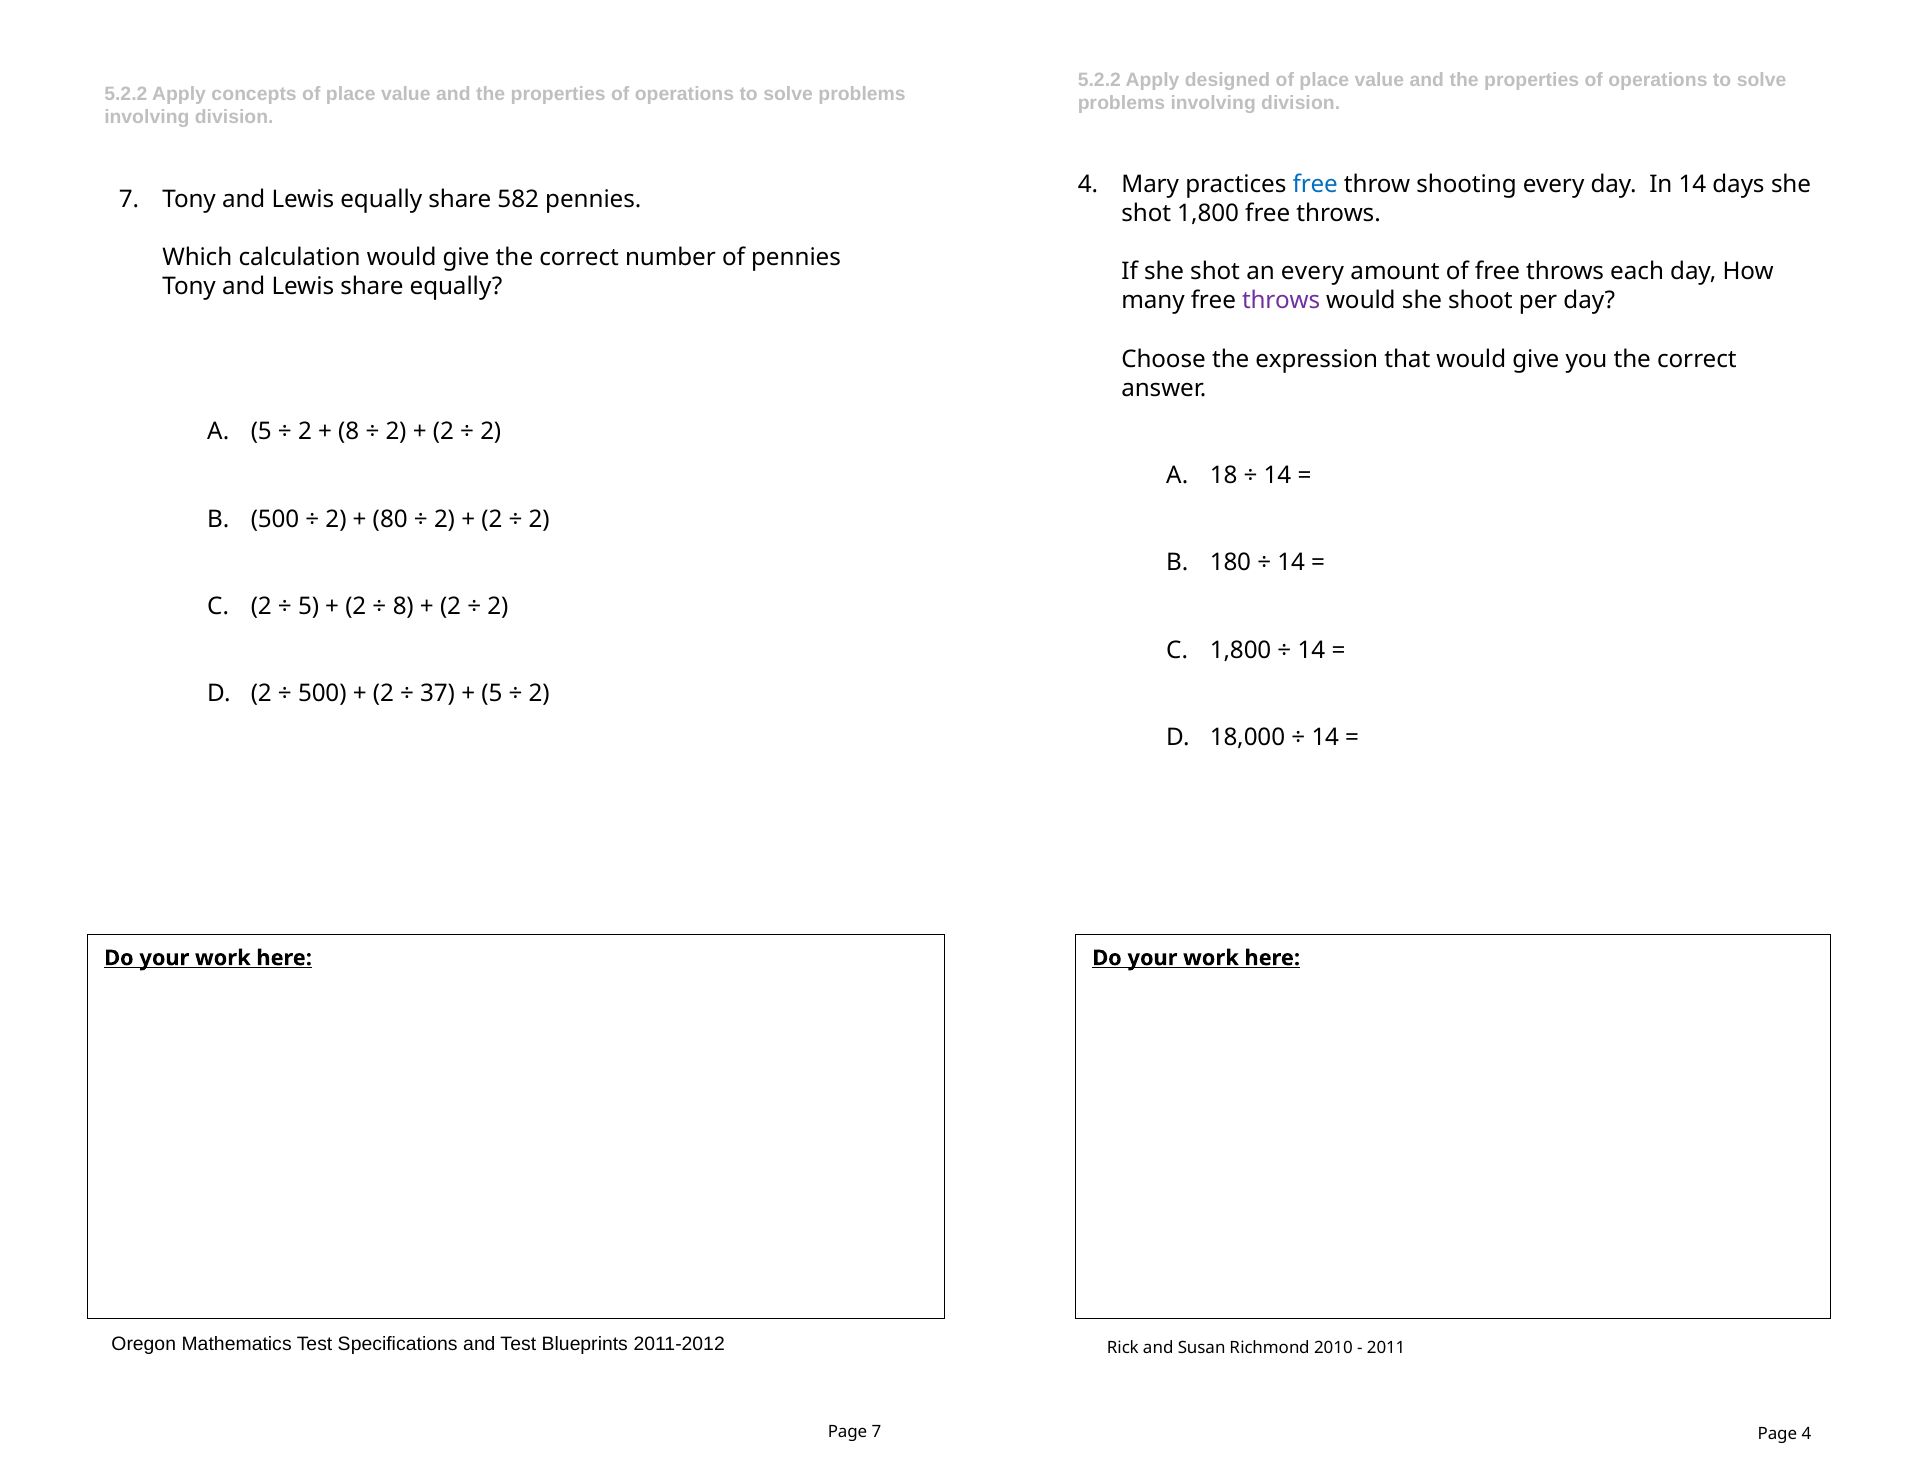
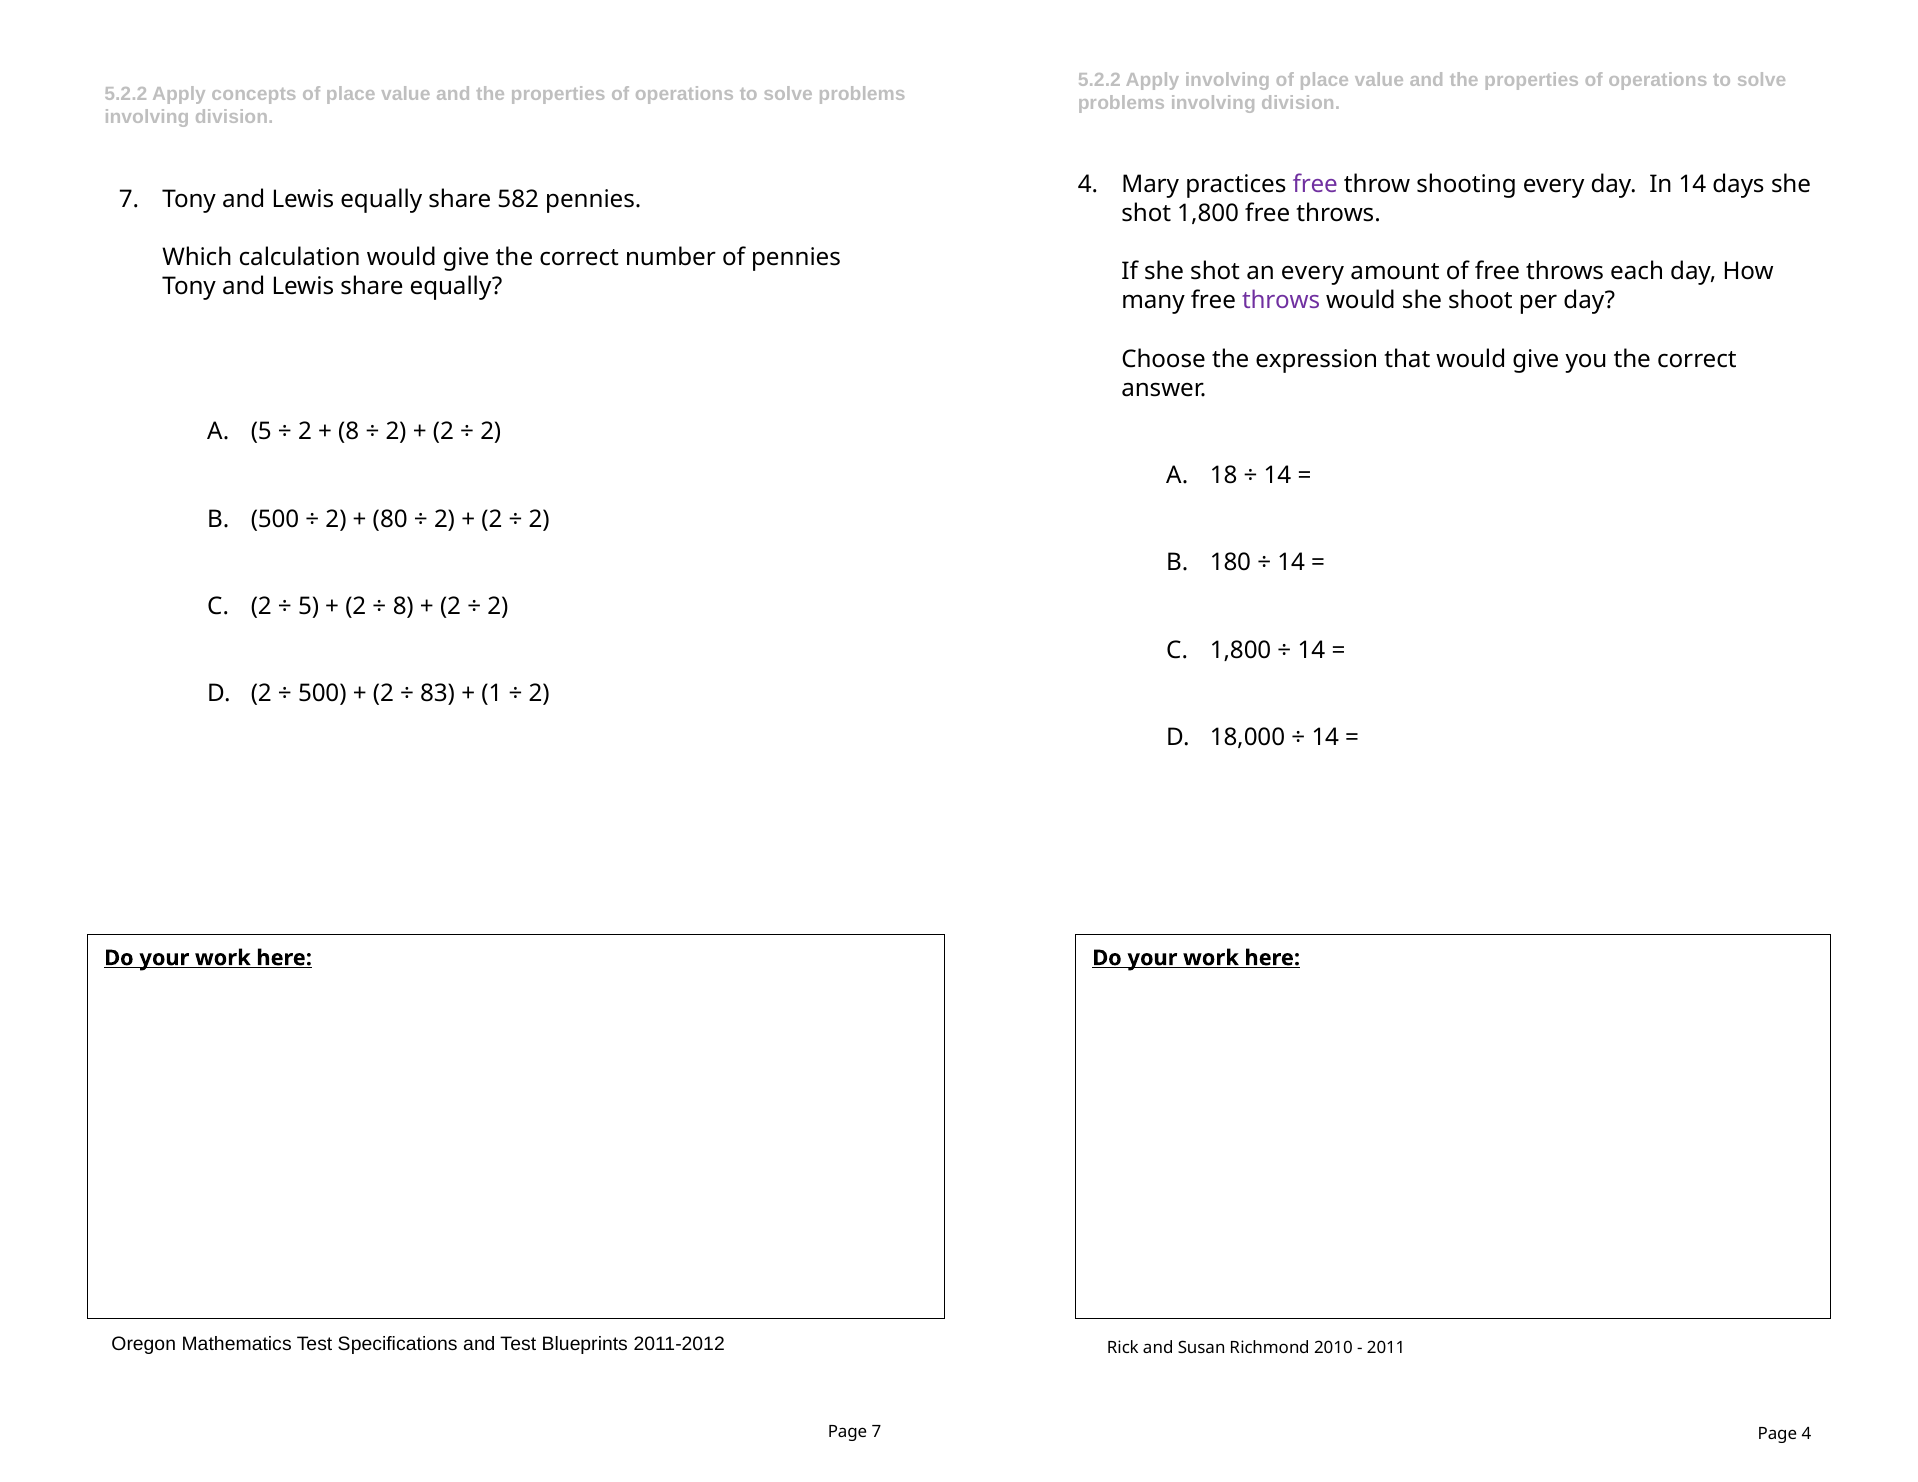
Apply designed: designed -> involving
free at (1315, 185) colour: blue -> purple
37: 37 -> 83
5 at (492, 694): 5 -> 1
